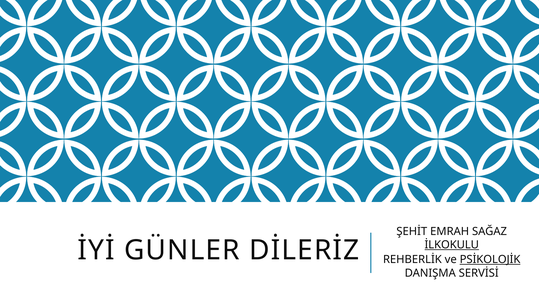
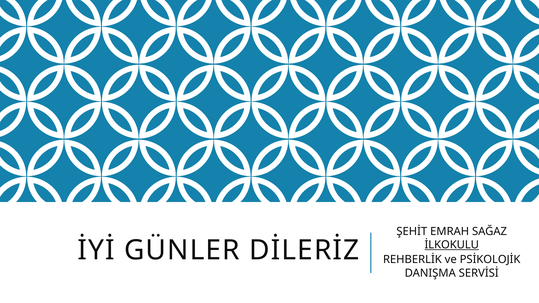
PSİKOLOJİK underline: present -> none
